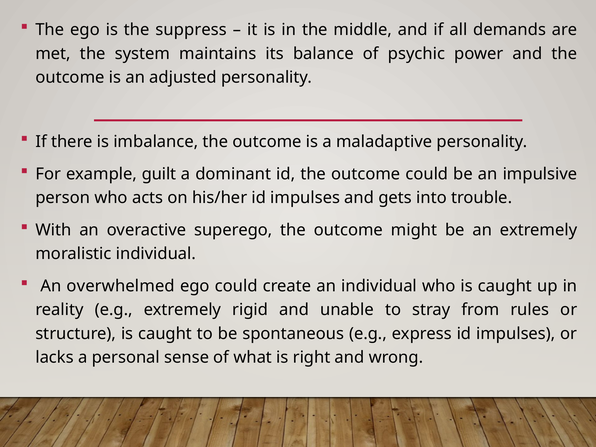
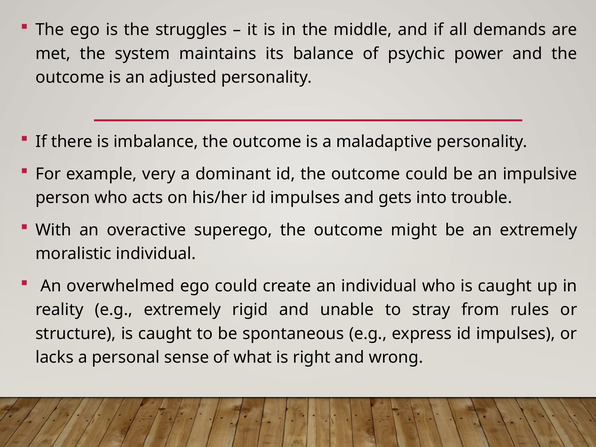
suppress: suppress -> struggles
guilt: guilt -> very
